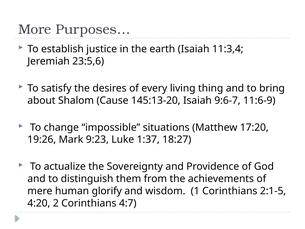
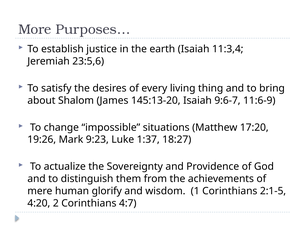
Cause: Cause -> James
